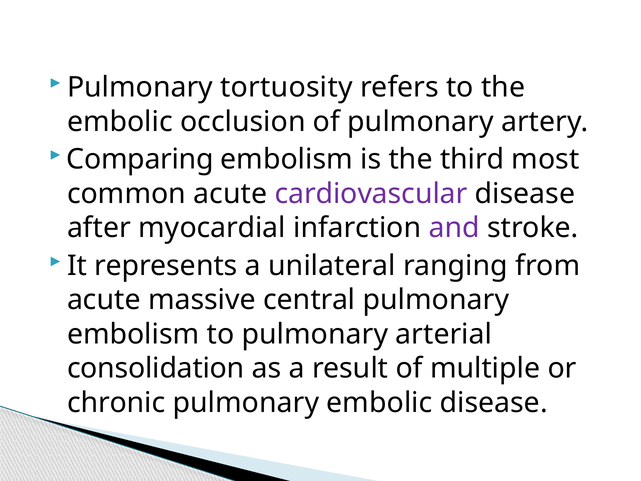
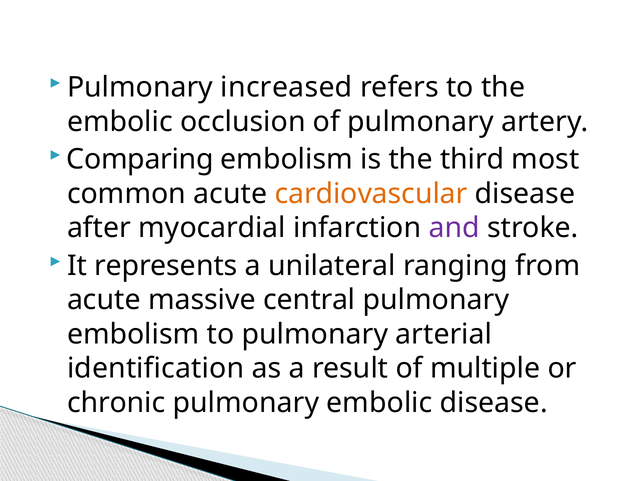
tortuosity: tortuosity -> increased
cardiovascular colour: purple -> orange
consolidation: consolidation -> identification
